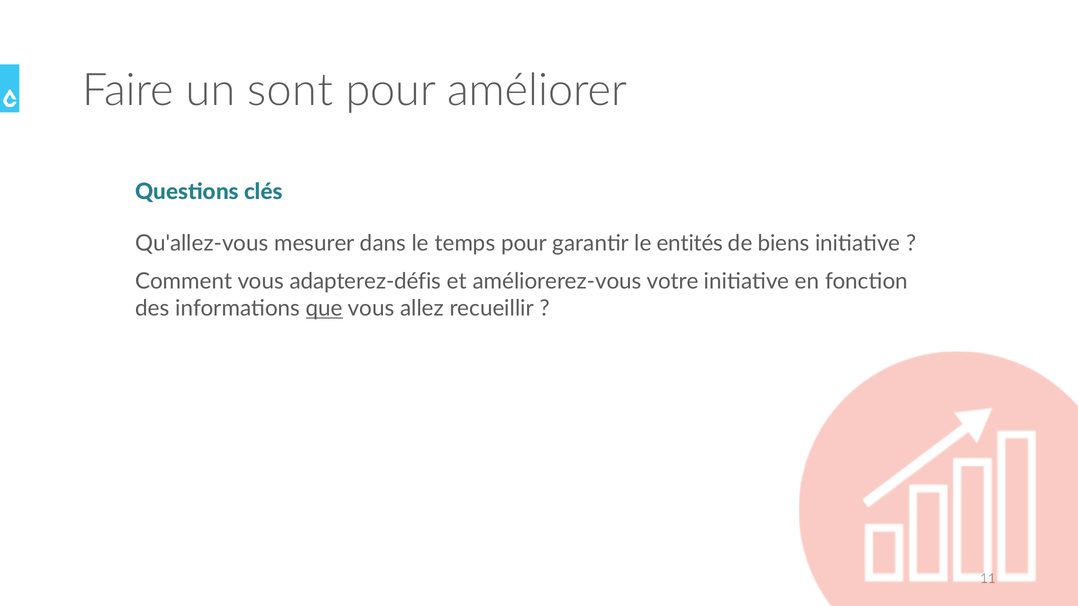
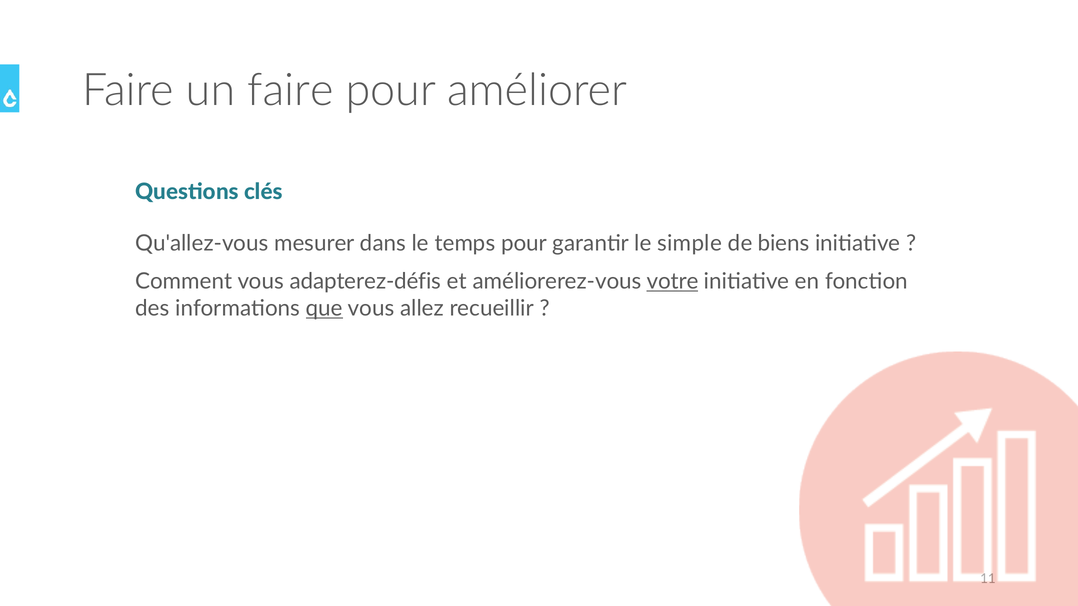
un sont: sont -> faire
entités: entités -> simple
votre underline: none -> present
